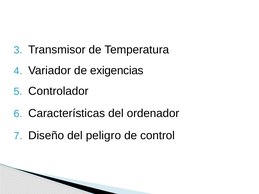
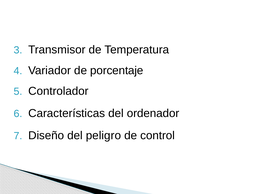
exigencias: exigencias -> porcentaje
